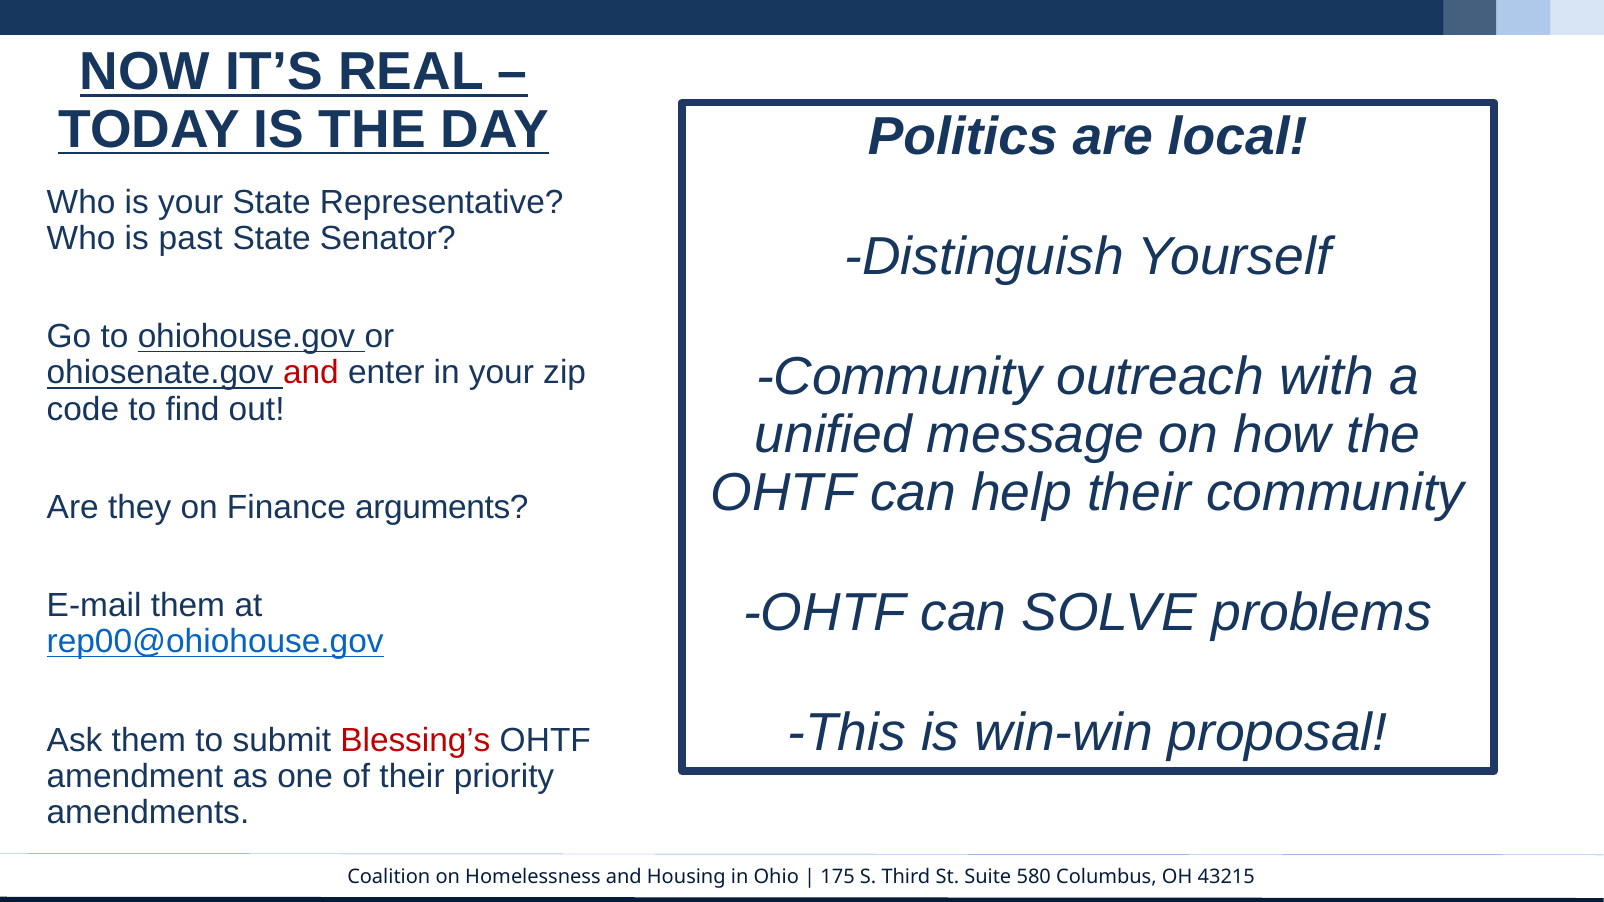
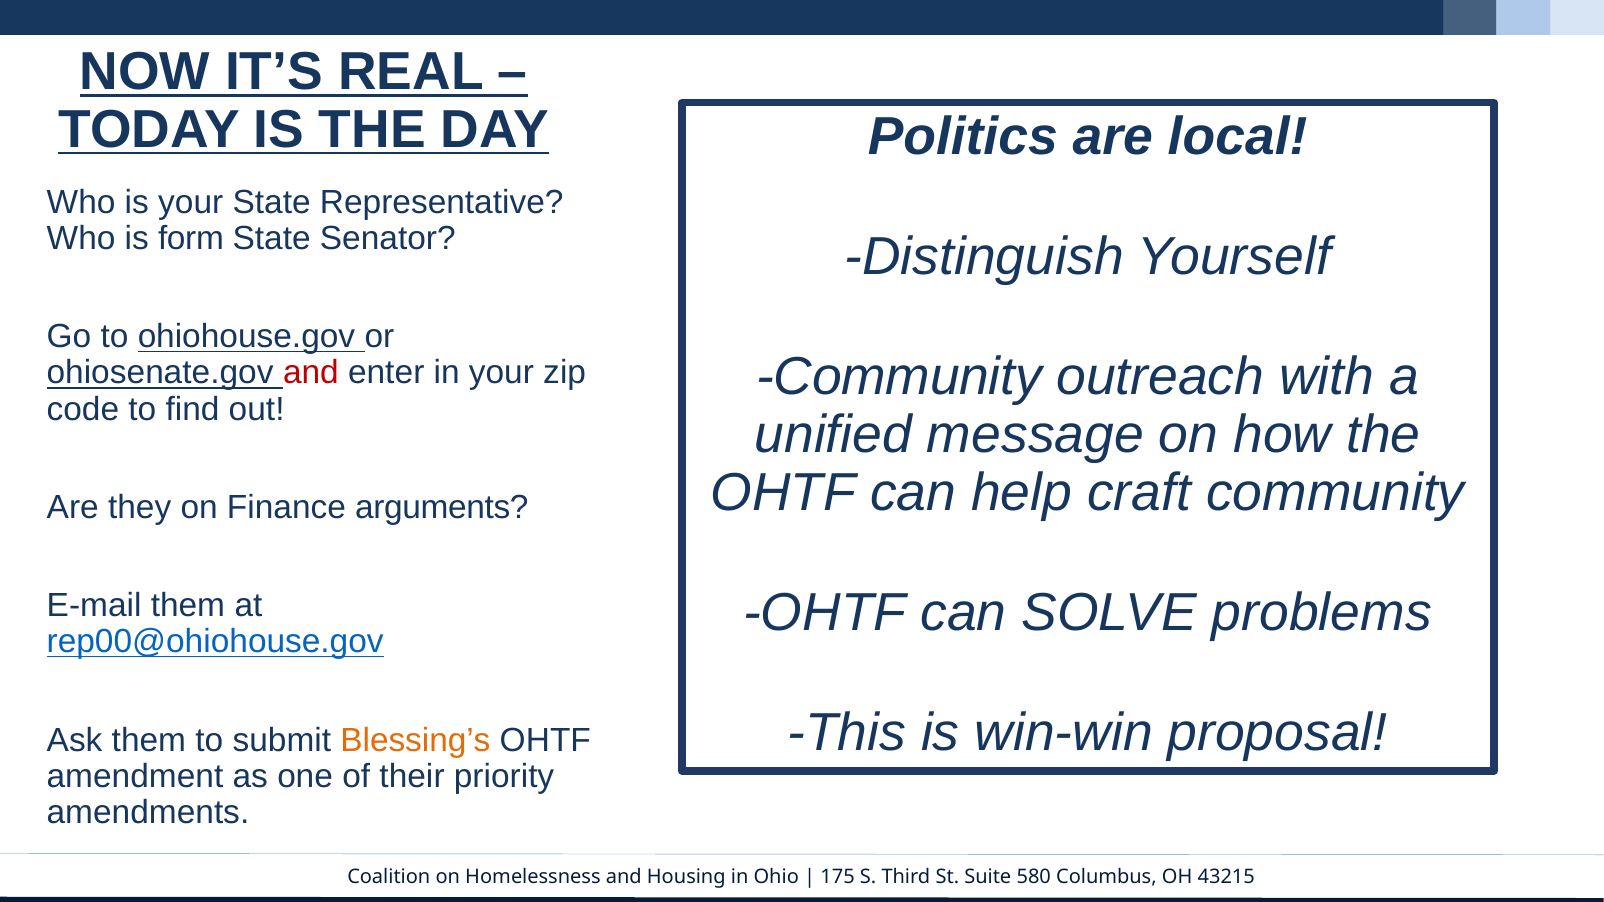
past: past -> form
help their: their -> craft
Blessing’s colour: red -> orange
